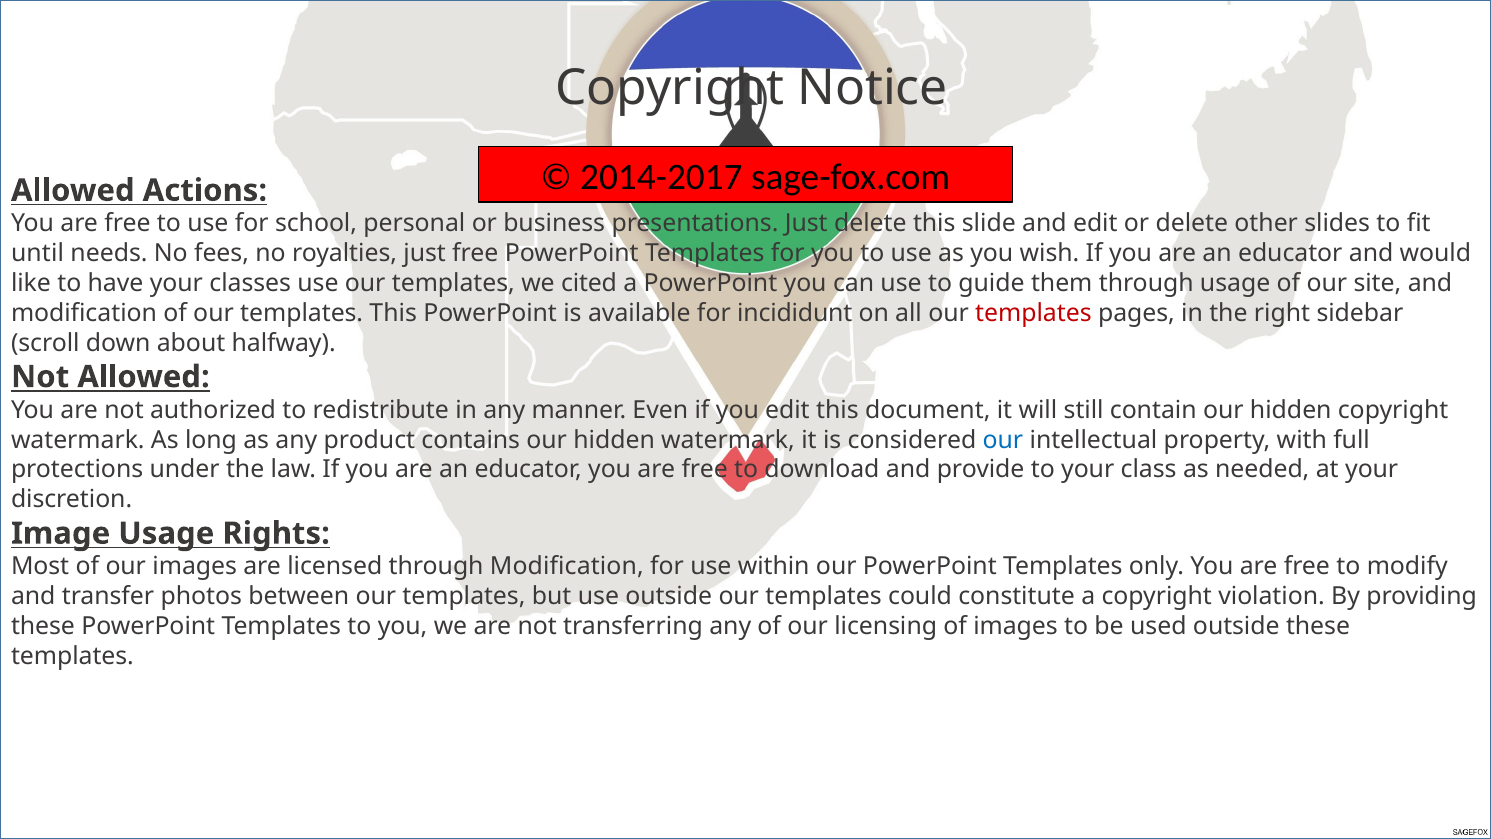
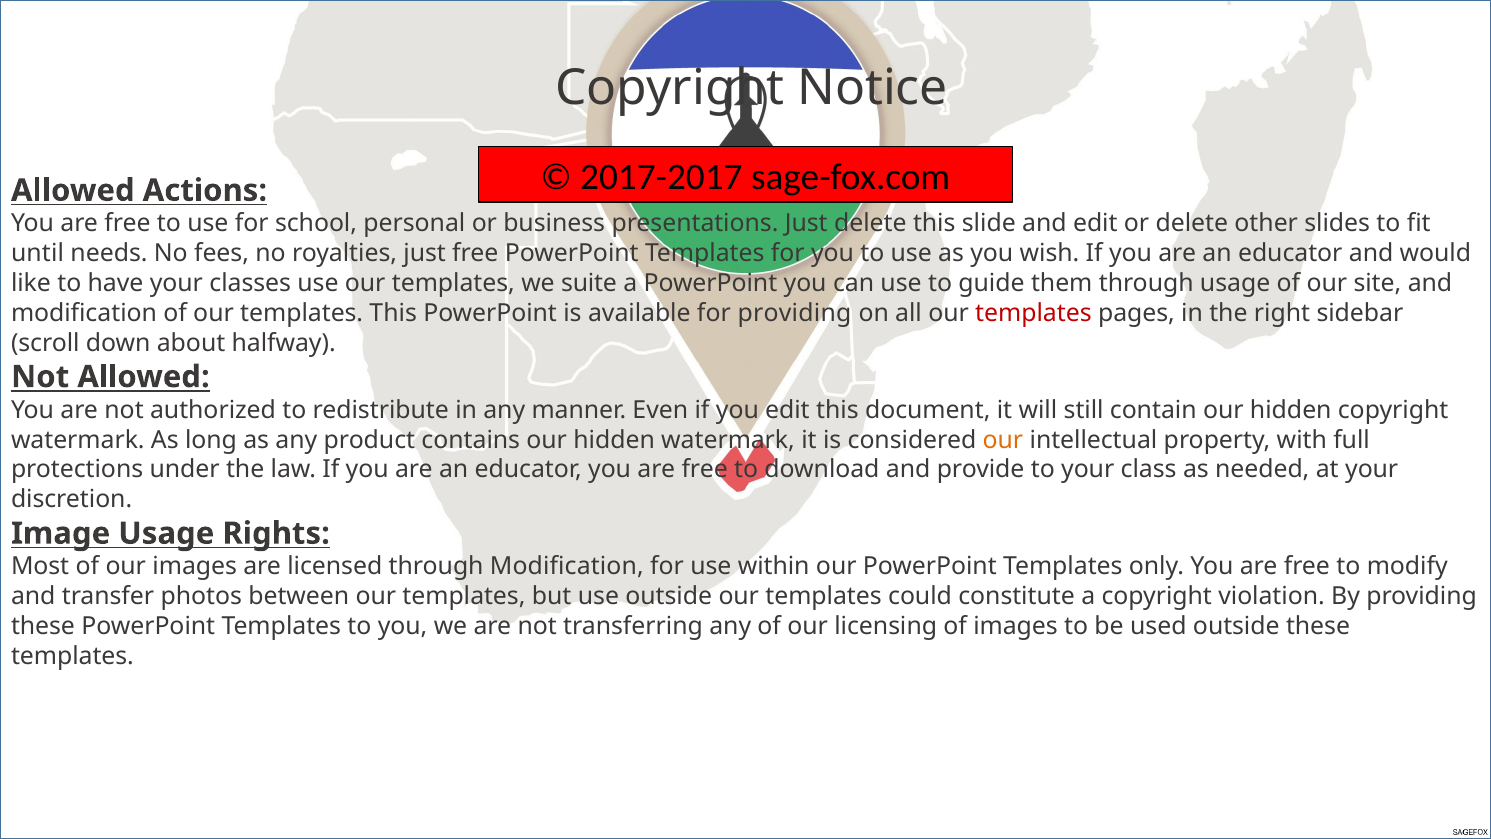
2014-2017: 2014-2017 -> 2017-2017
cited: cited -> suite
for incididunt: incididunt -> providing
our at (1003, 440) colour: blue -> orange
